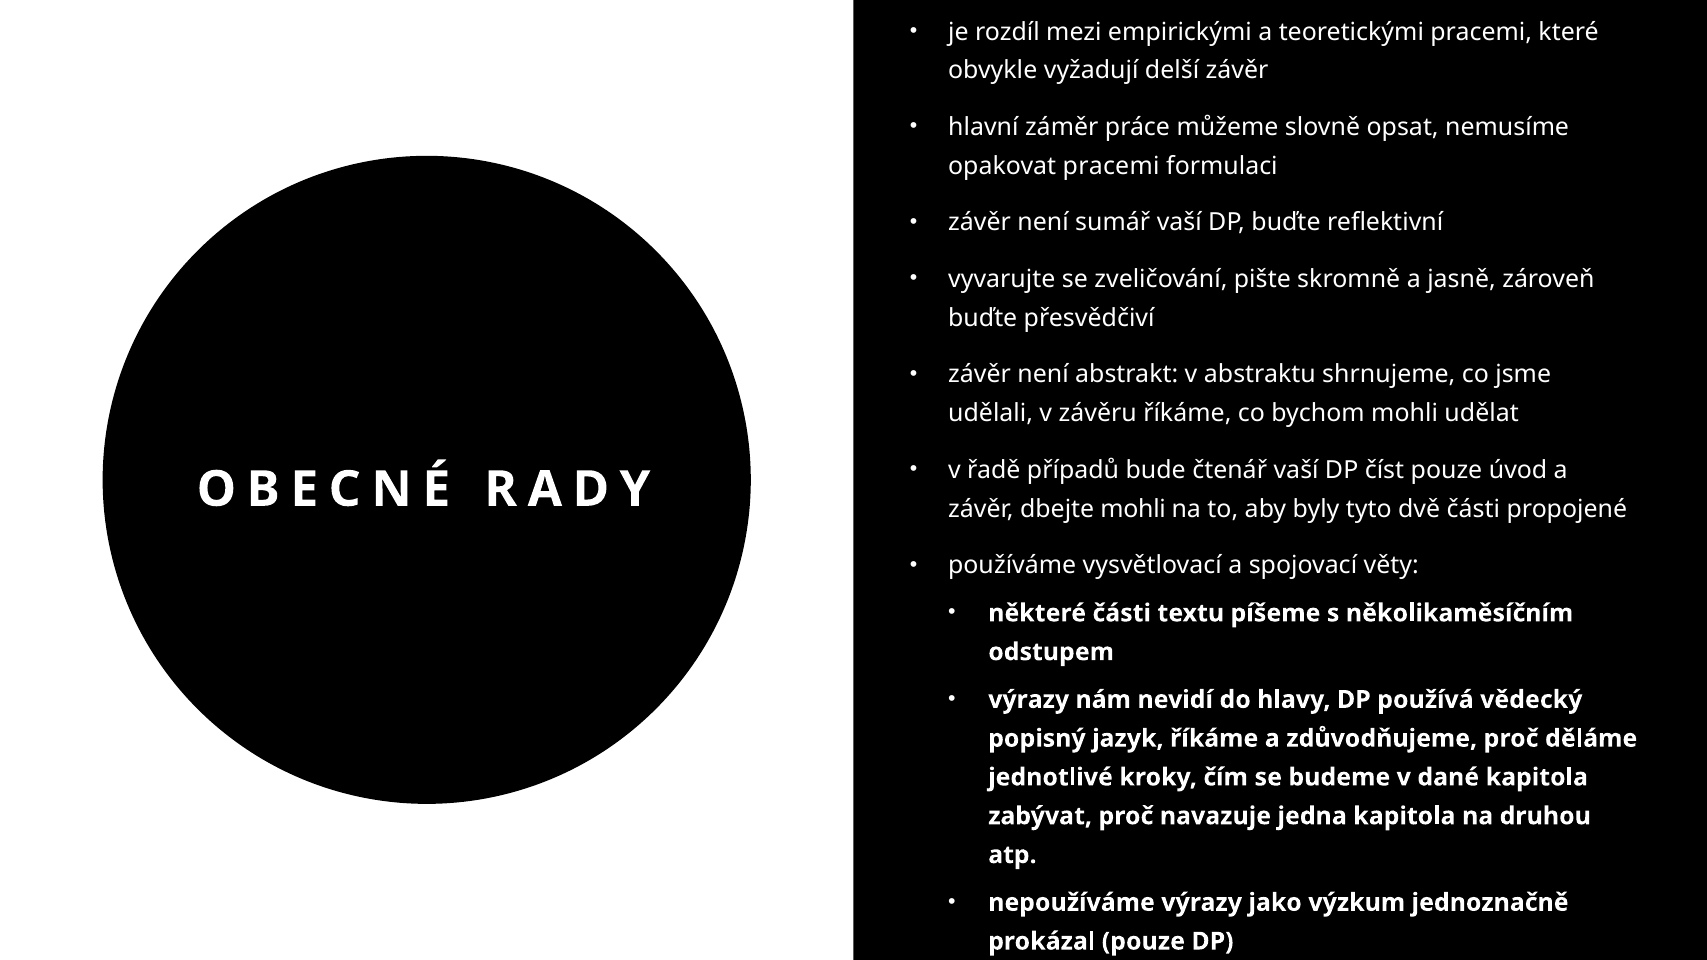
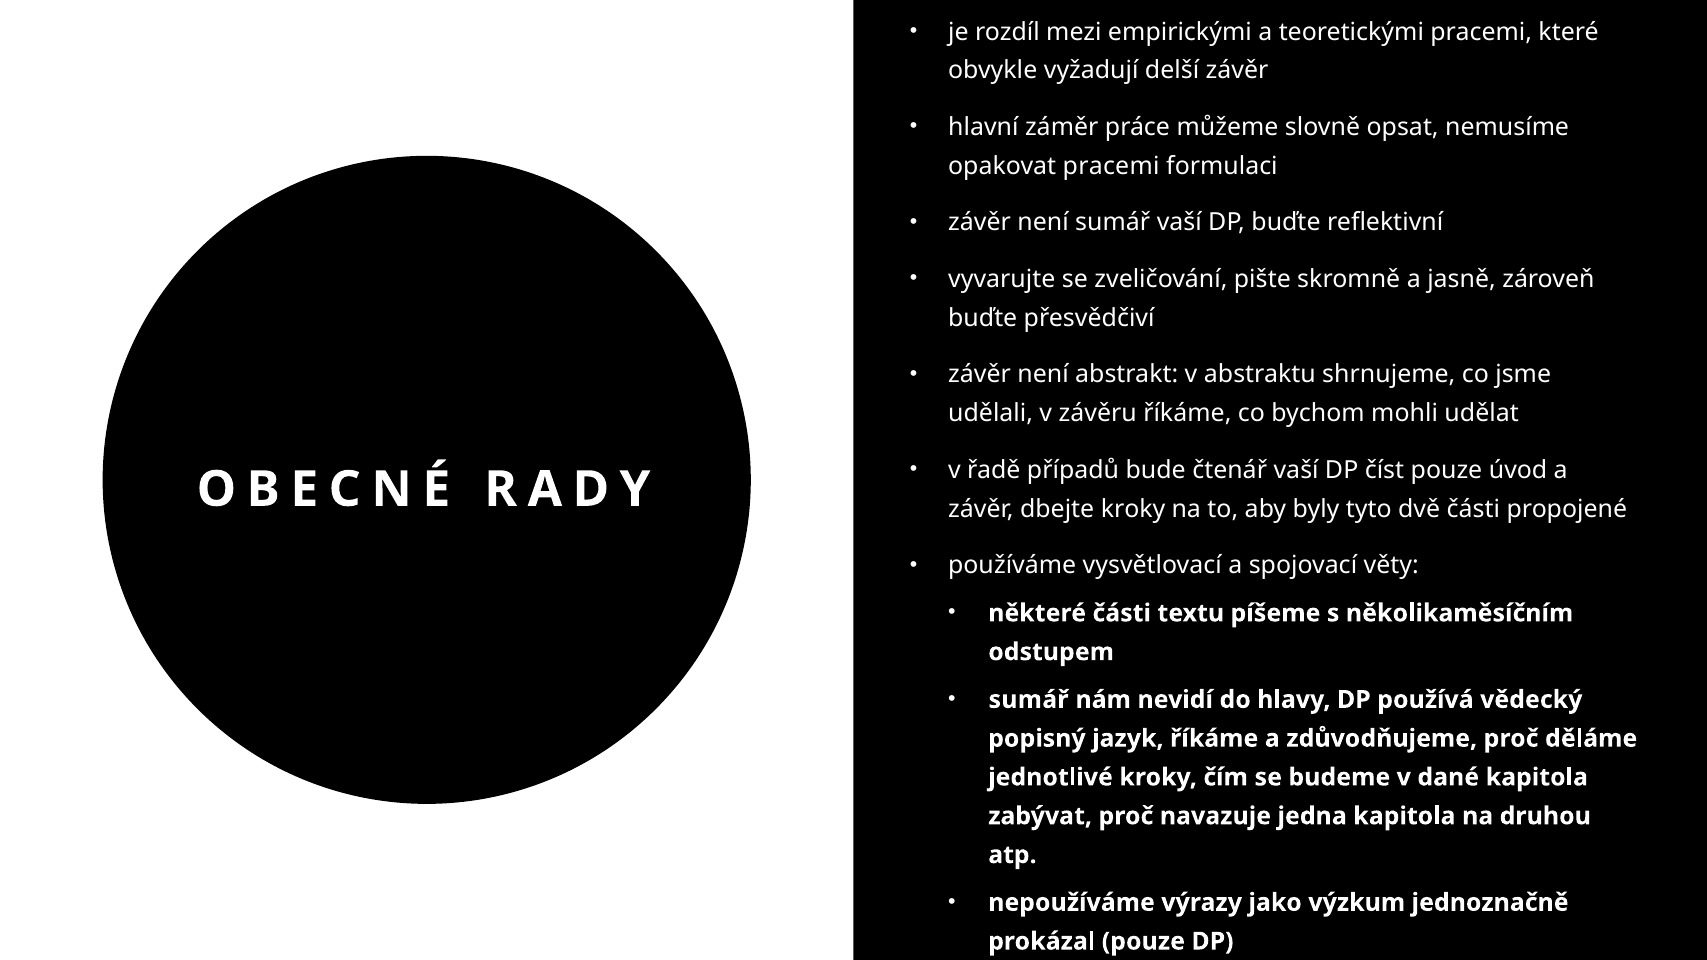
dbejte mohli: mohli -> kroky
výrazy at (1029, 700): výrazy -> sumář
